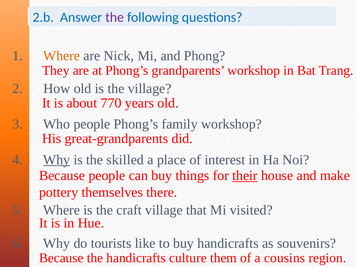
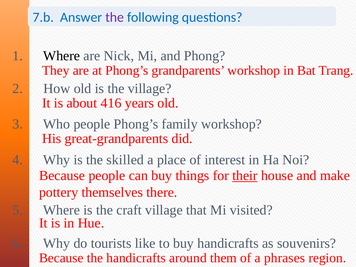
2.b: 2.b -> 7.b
Where at (62, 56) colour: orange -> black
770: 770 -> 416
Why at (57, 160) underline: present -> none
culture: culture -> around
cousins: cousins -> phrases
